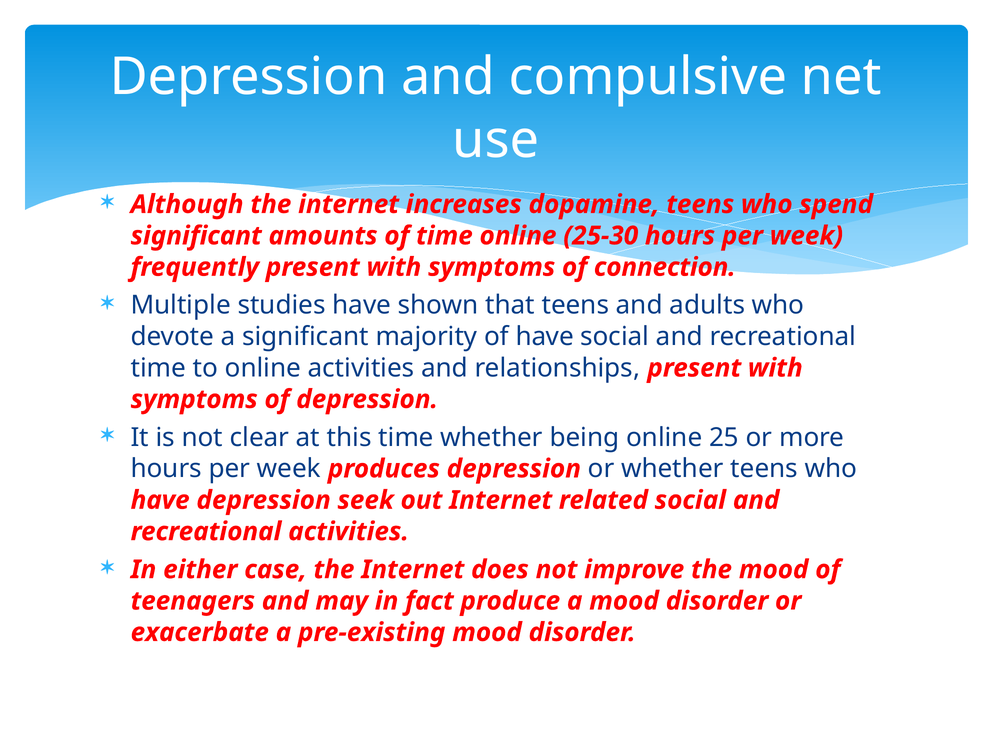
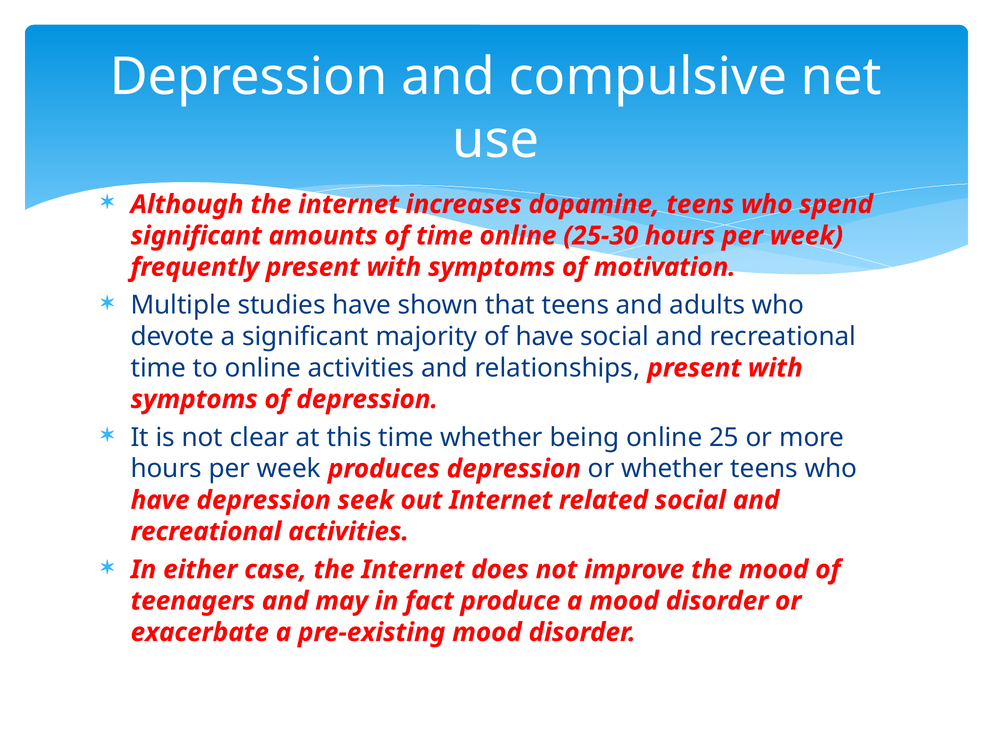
connection: connection -> motivation
